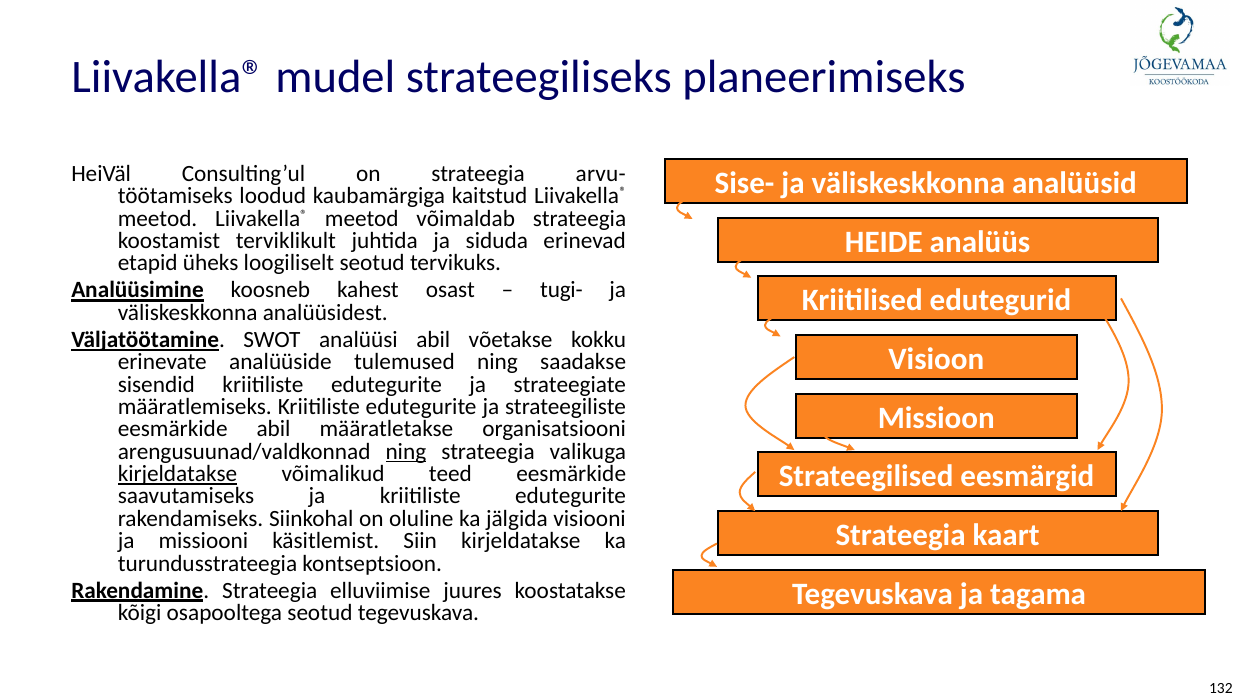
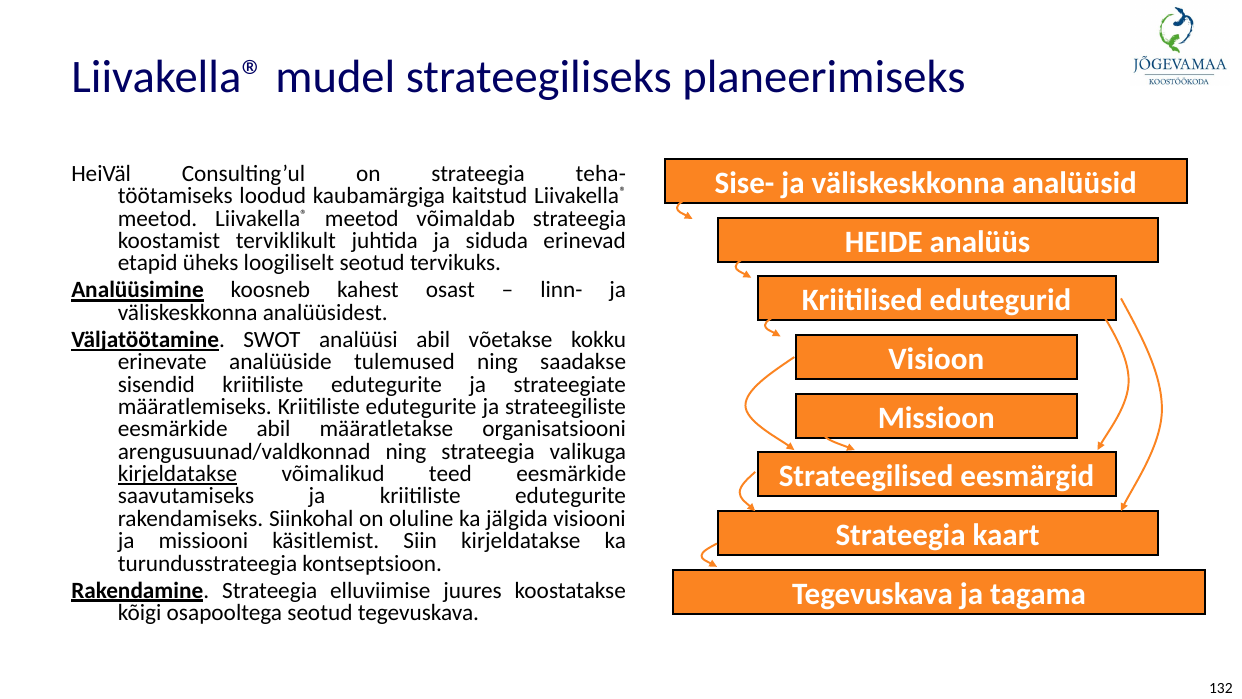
arvu-: arvu- -> teha-
tugi-: tugi- -> linn-
ning at (406, 451) underline: present -> none
